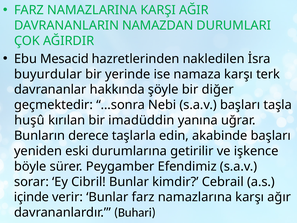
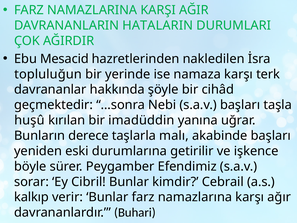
NAMAZDAN: NAMAZDAN -> HATALARIN
buyurdular: buyurdular -> topluluğun
diğer: diğer -> cihâd
edin: edin -> malı
içinde: içinde -> kalkıp
